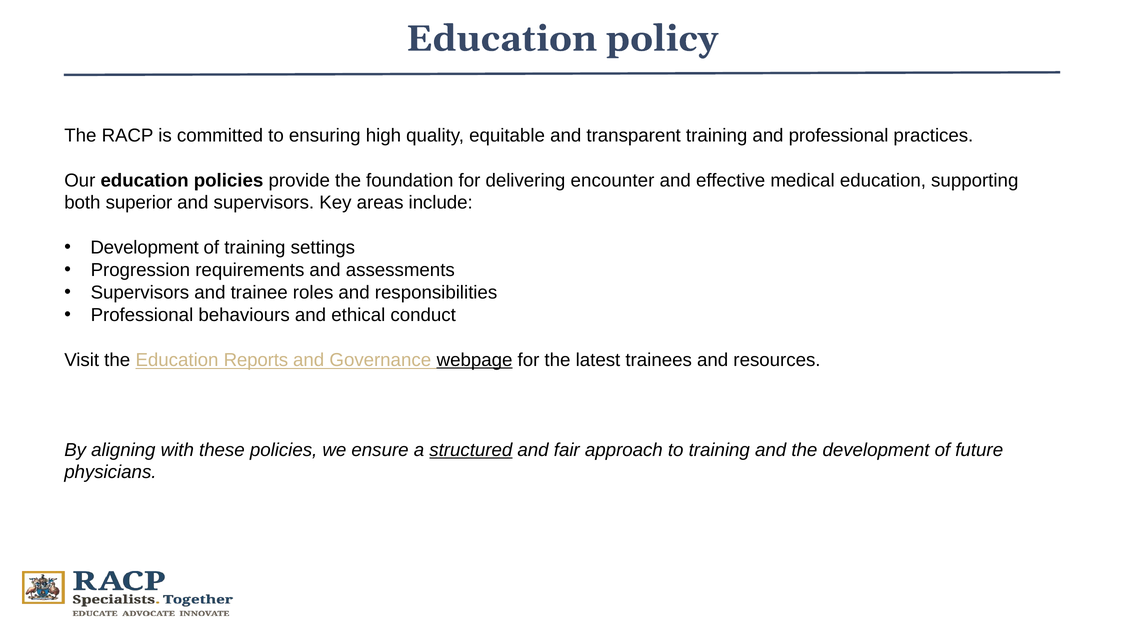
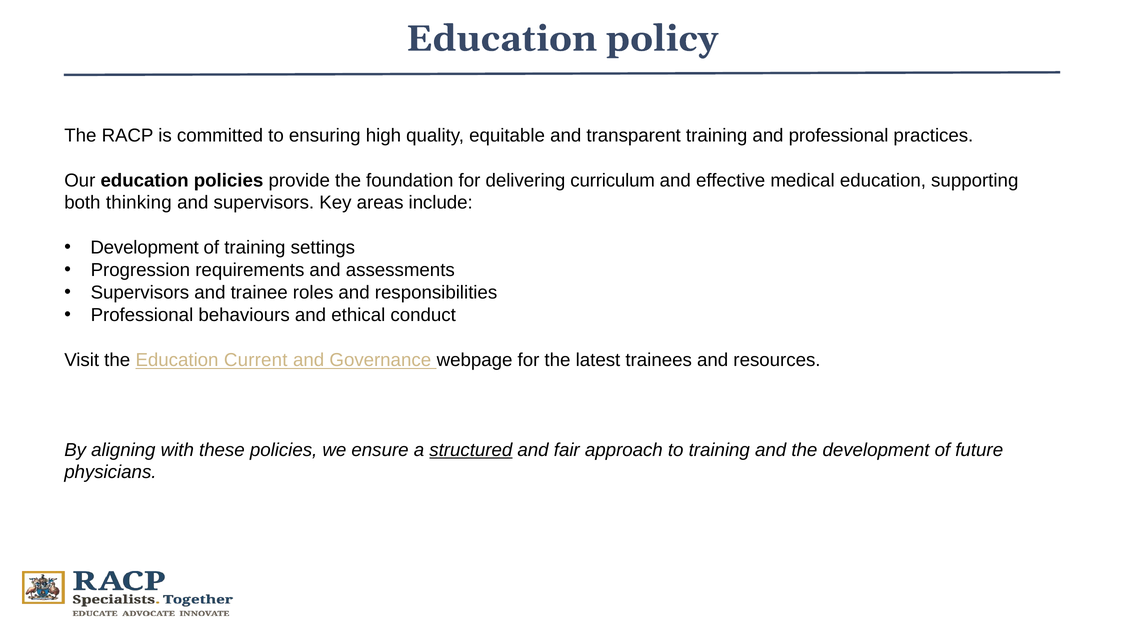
encounter: encounter -> curriculum
superior: superior -> thinking
Reports: Reports -> Current
webpage underline: present -> none
